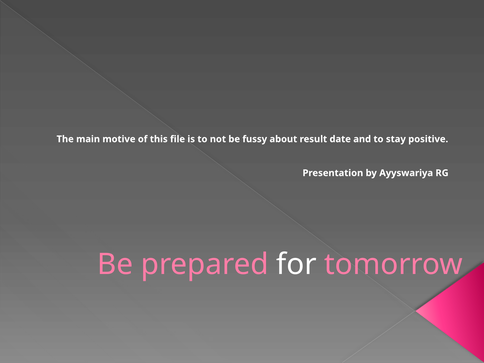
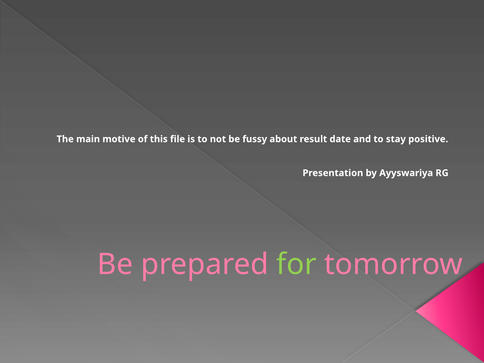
for colour: white -> light green
